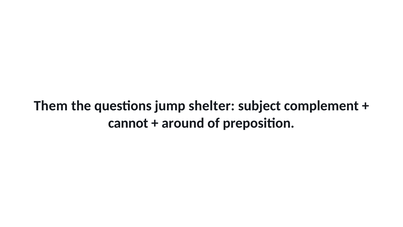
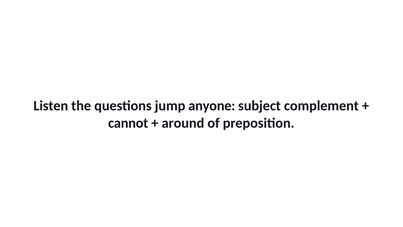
Them: Them -> Listen
shelter: shelter -> anyone
